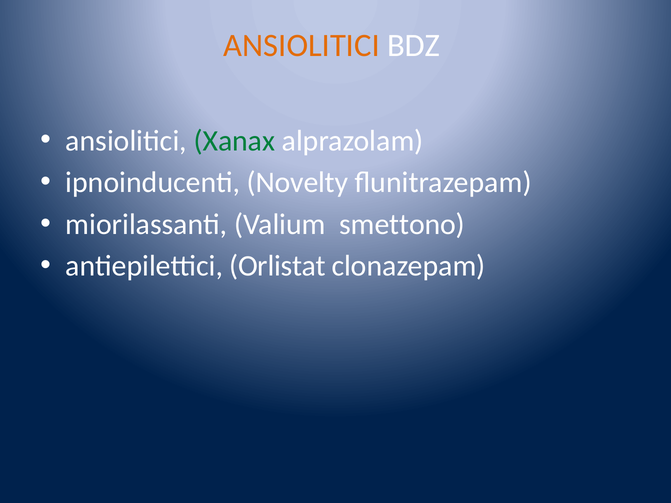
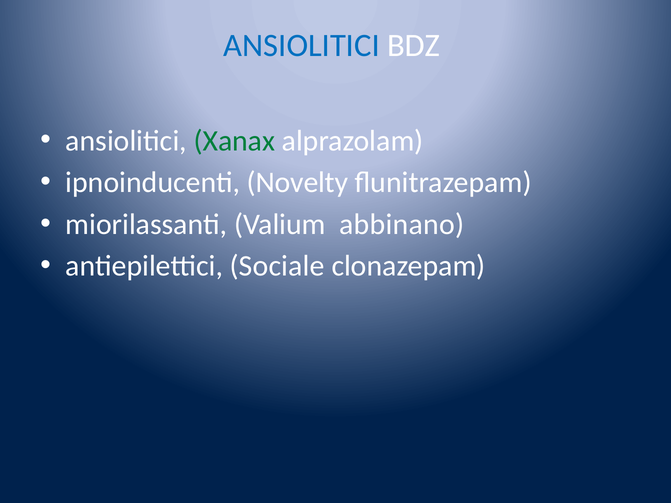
ANSIOLITICI at (302, 45) colour: orange -> blue
smettono: smettono -> abbinano
Orlistat: Orlistat -> Sociale
